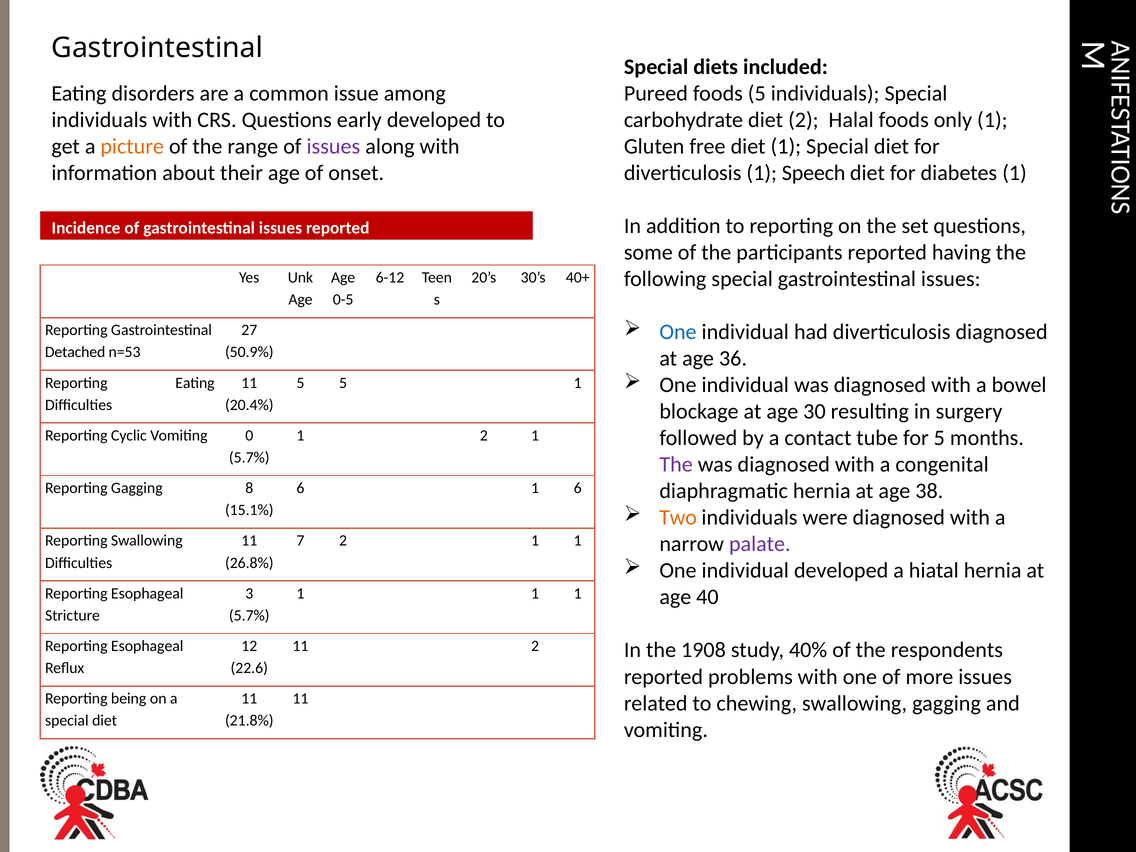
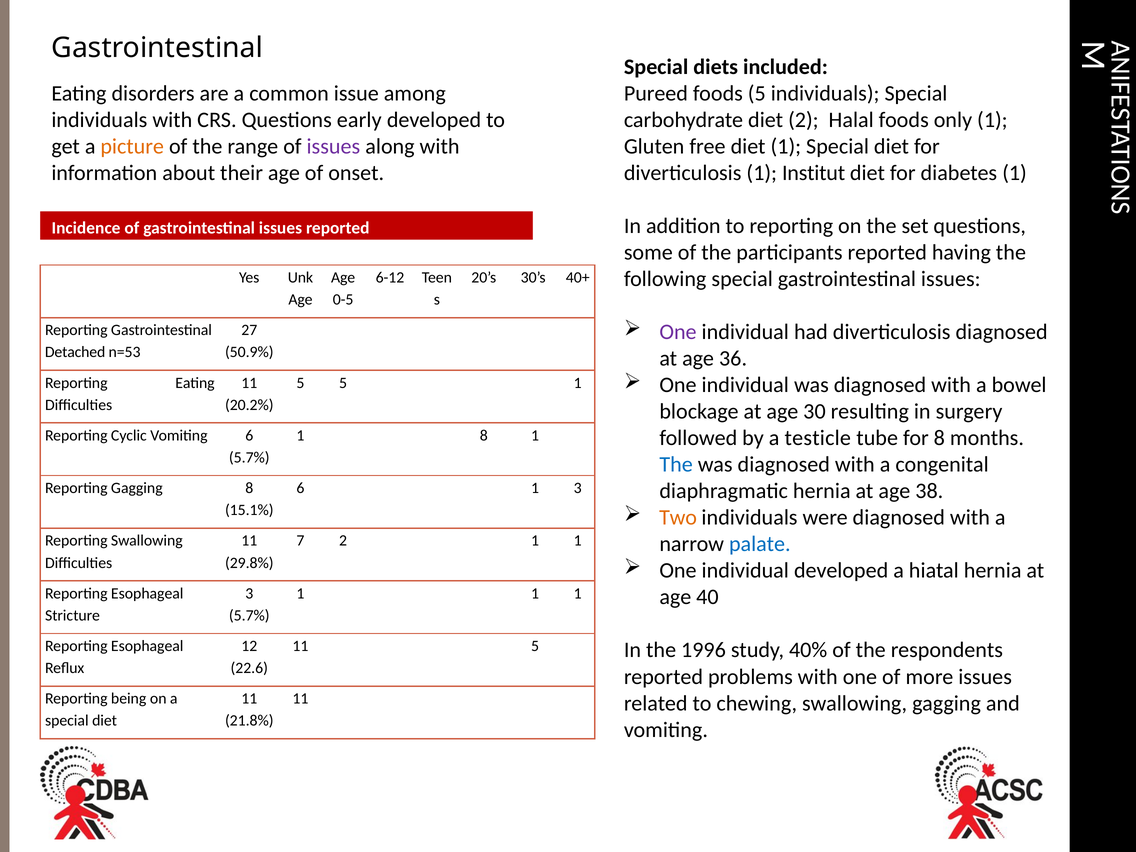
Speech: Speech -> Institut
One at (678, 332) colour: blue -> purple
20.4%: 20.4% -> 20.2%
Vomiting 0: 0 -> 6
1 2: 2 -> 8
contact: contact -> testicle
for 5: 5 -> 8
The at (676, 465) colour: purple -> blue
1 6: 6 -> 3
palate colour: purple -> blue
26.8%: 26.8% -> 29.8%
11 2: 2 -> 5
1908: 1908 -> 1996
